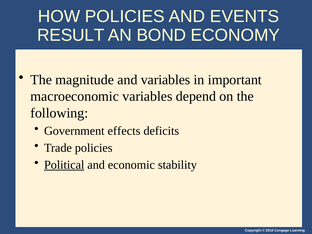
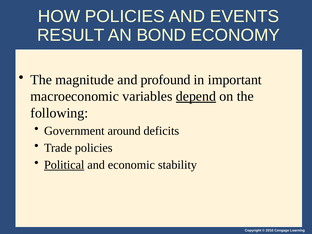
and variables: variables -> profound
depend underline: none -> present
effects: effects -> around
